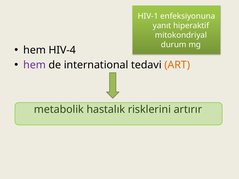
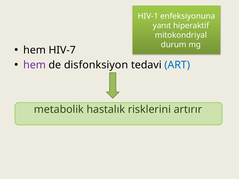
HIV-4: HIV-4 -> HIV-7
international: international -> disfonksiyon
ART colour: orange -> blue
